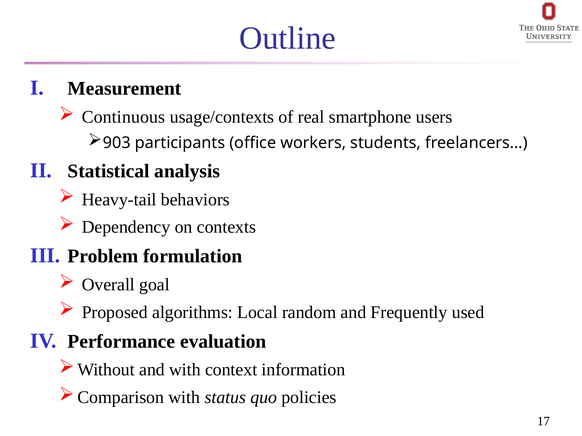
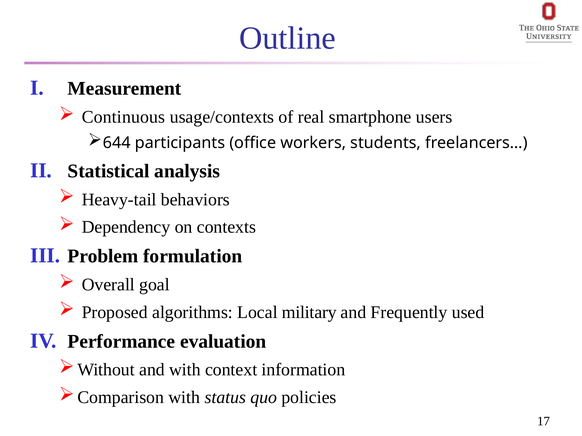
903: 903 -> 644
random: random -> military
